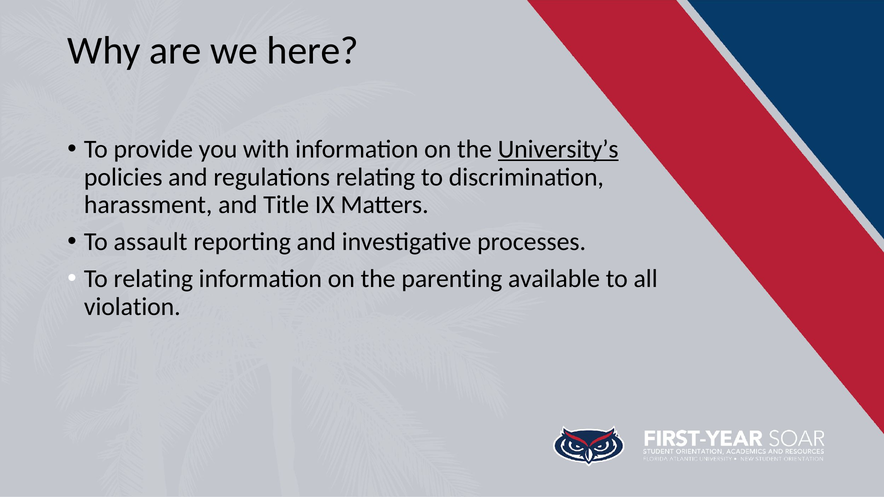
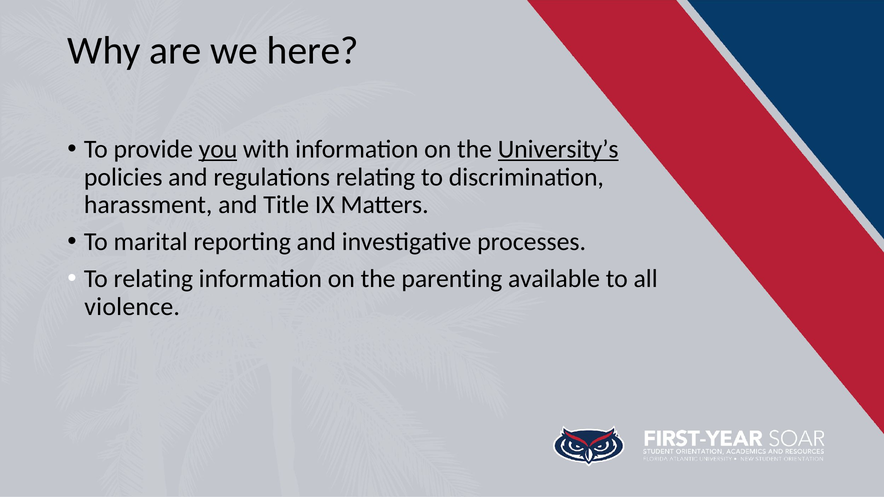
you underline: none -> present
assault: assault -> marital
violation: violation -> violence
